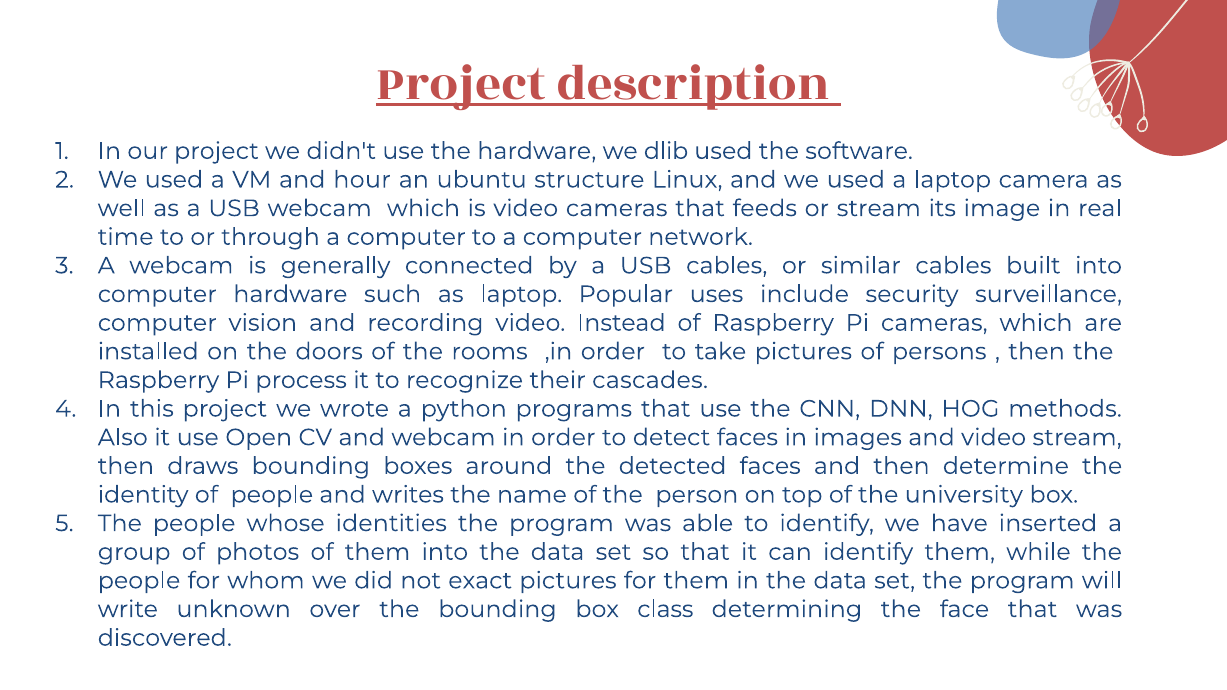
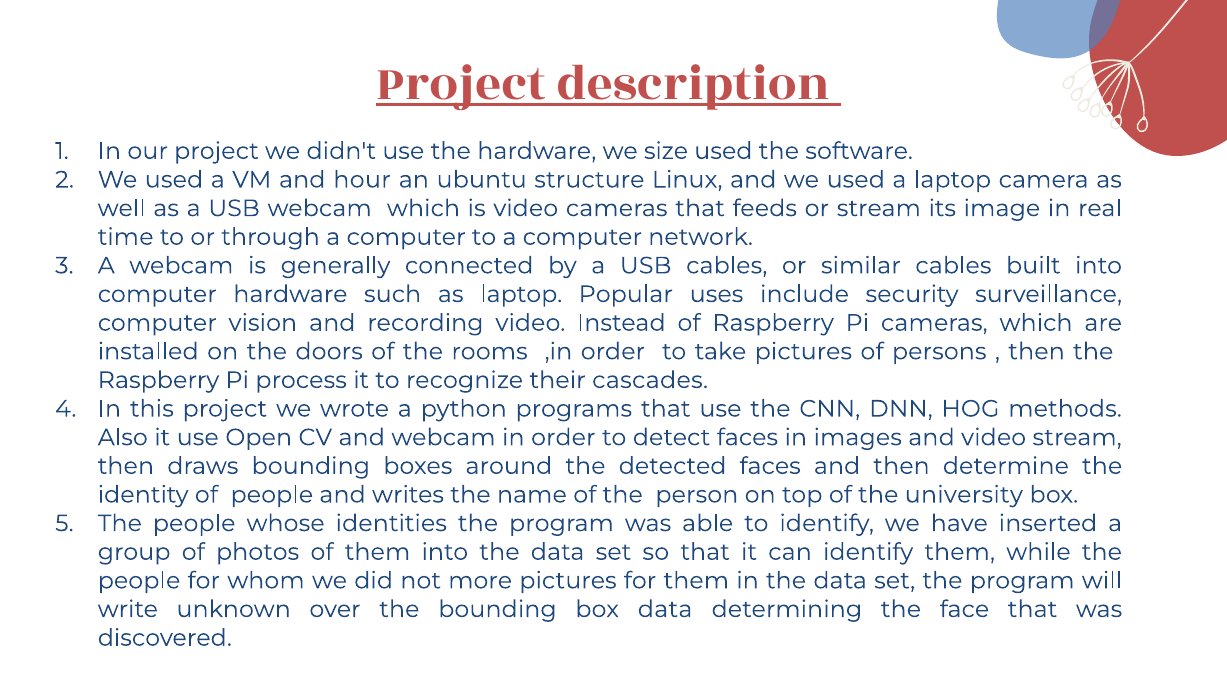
dlib: dlib -> size
exact: exact -> more
box class: class -> data
